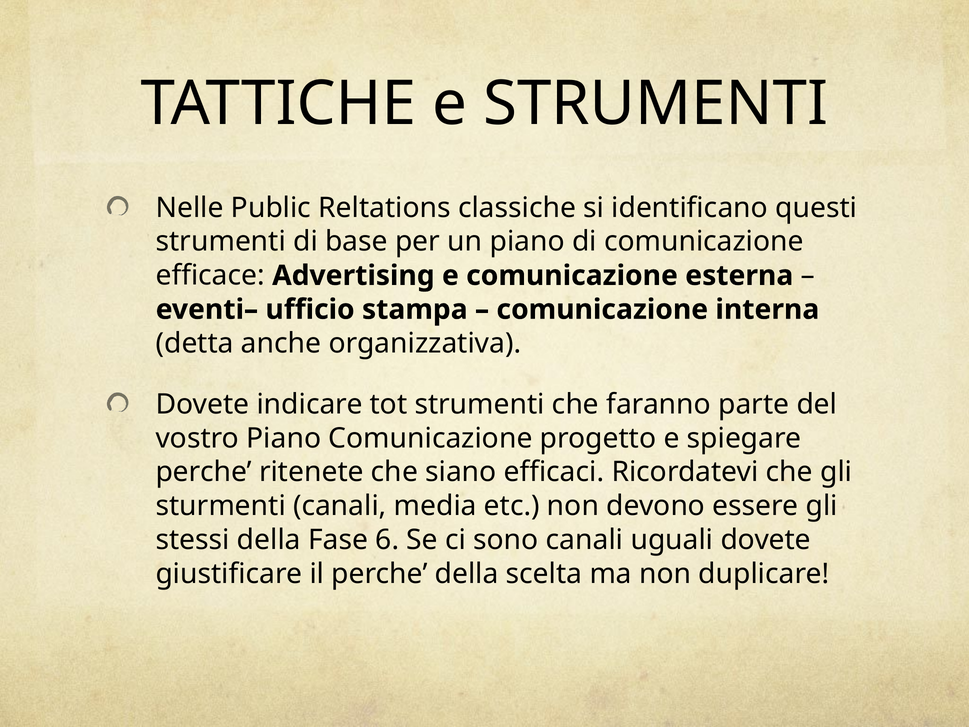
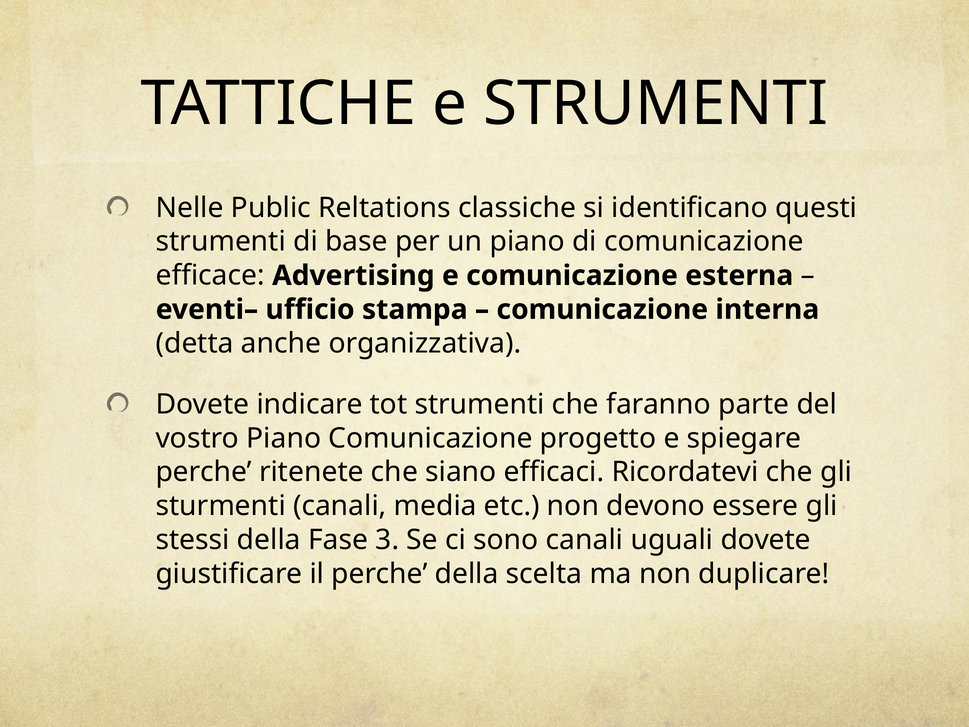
6: 6 -> 3
